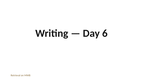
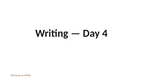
6: 6 -> 4
